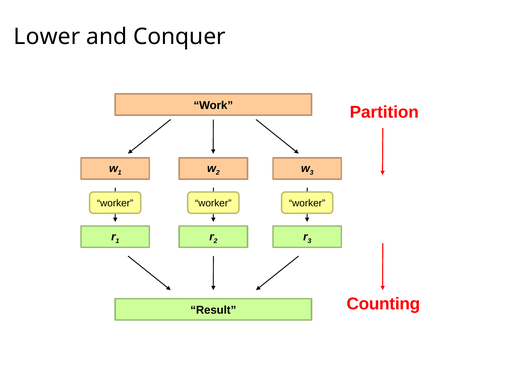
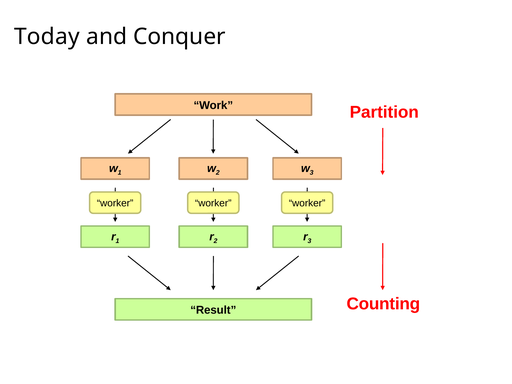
Lower: Lower -> Today
